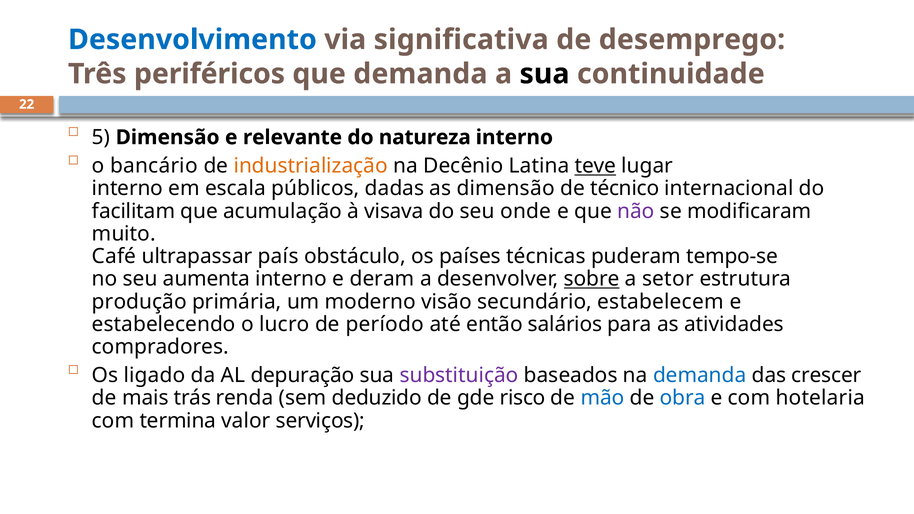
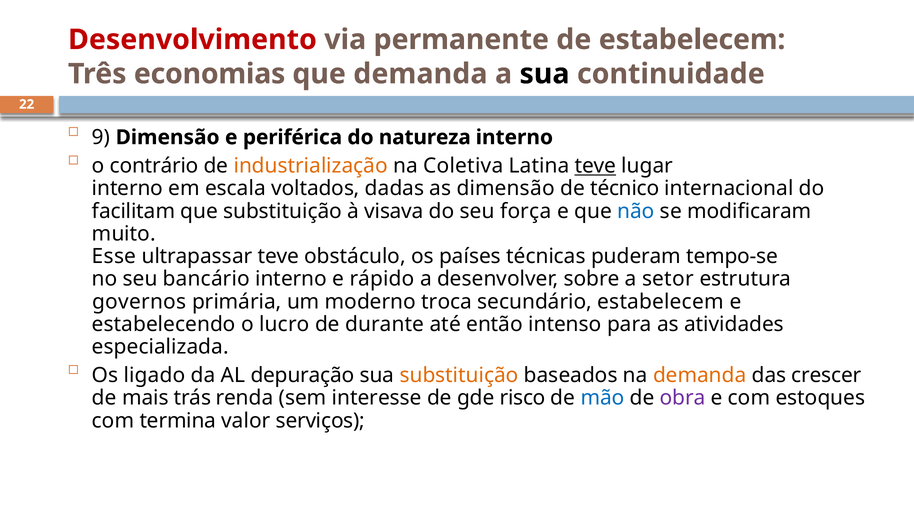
Desenvolvimento colour: blue -> red
significativa: significativa -> permanente
de desemprego: desemprego -> estabelecem
periféricos: periféricos -> economias
5: 5 -> 9
relevante: relevante -> periférica
bancário: bancário -> contrário
Decênio: Decênio -> Coletiva
públicos: públicos -> voltados
que acumulação: acumulação -> substituição
onde: onde -> força
não colour: purple -> blue
Café: Café -> Esse
ultrapassar país: país -> teve
aumenta: aumenta -> bancário
deram: deram -> rápido
sobre underline: present -> none
produção: produção -> governos
visão: visão -> troca
período: período -> durante
salários: salários -> intenso
compradores: compradores -> especializada
substituição at (459, 376) colour: purple -> orange
demanda at (700, 376) colour: blue -> orange
deduzido: deduzido -> interesse
obra colour: blue -> purple
hotelaria: hotelaria -> estoques
